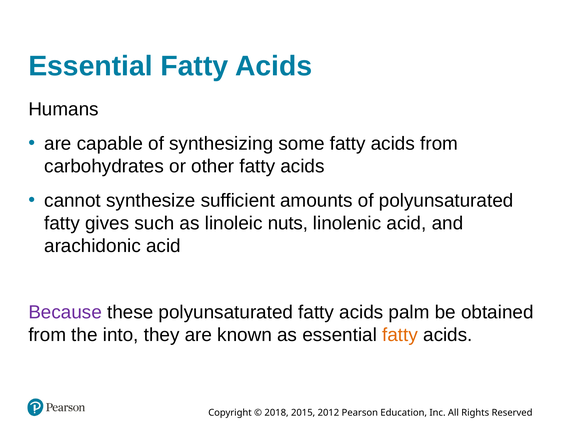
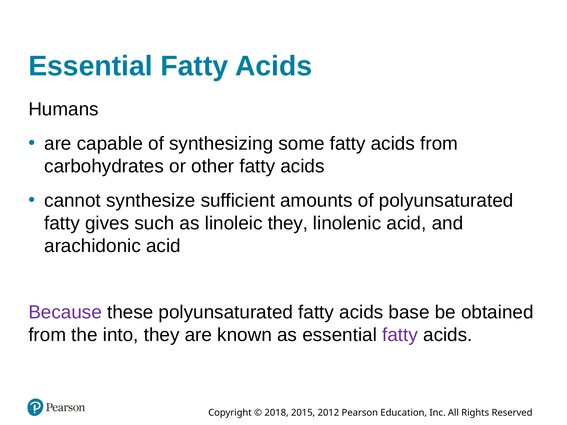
linoleic nuts: nuts -> they
palm: palm -> base
fatty at (400, 335) colour: orange -> purple
